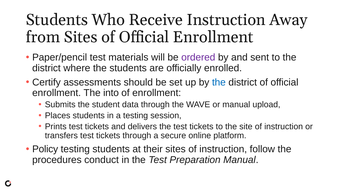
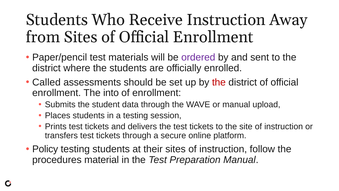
Certify: Certify -> Called
the at (219, 82) colour: blue -> red
conduct: conduct -> material
